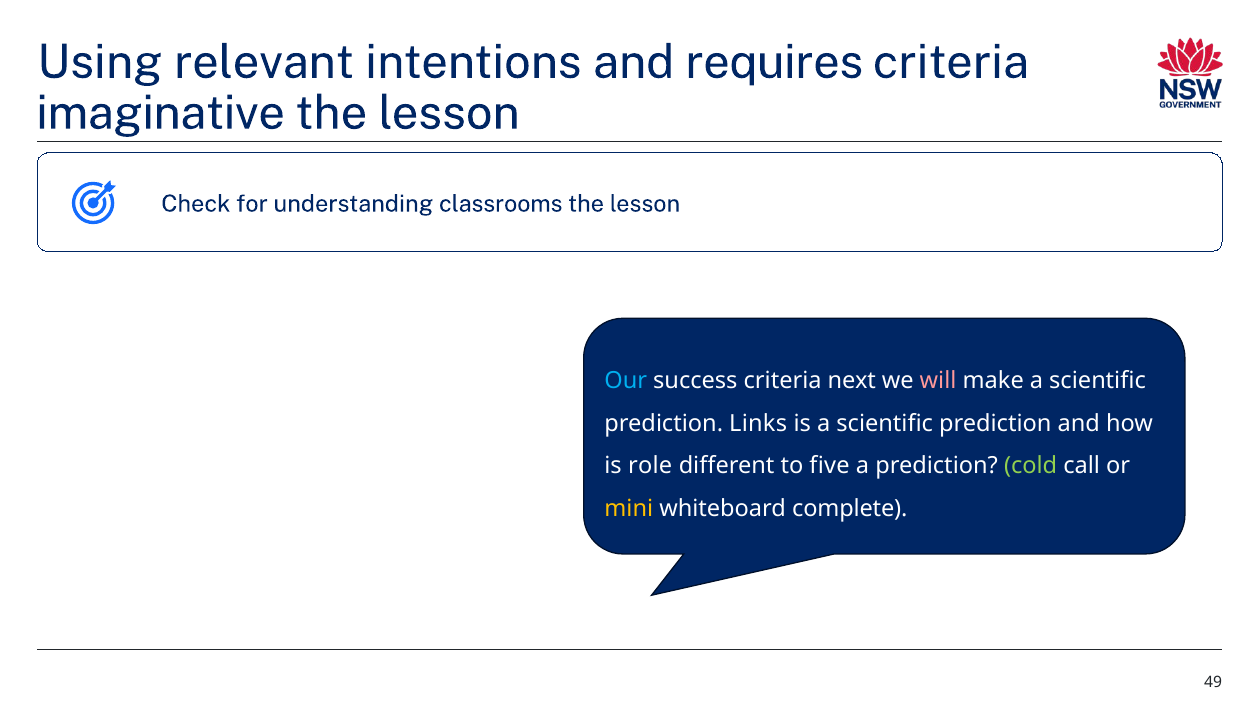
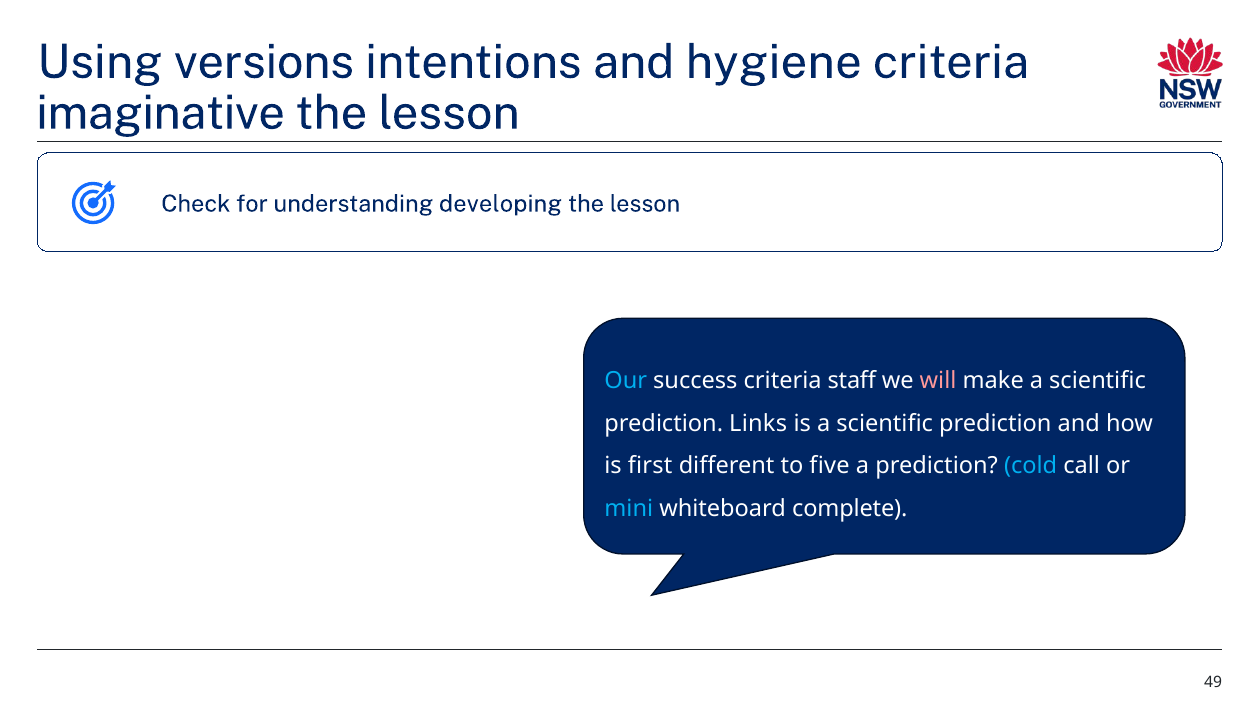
relevant: relevant -> versions
requires: requires -> hygiene
classrooms: classrooms -> developing
next: next -> staff
role: role -> first
cold colour: light green -> light blue
mini colour: yellow -> light blue
